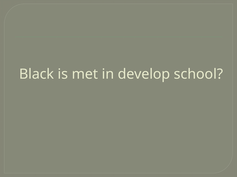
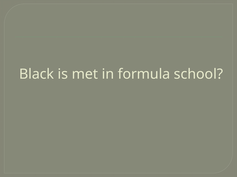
develop: develop -> formula
